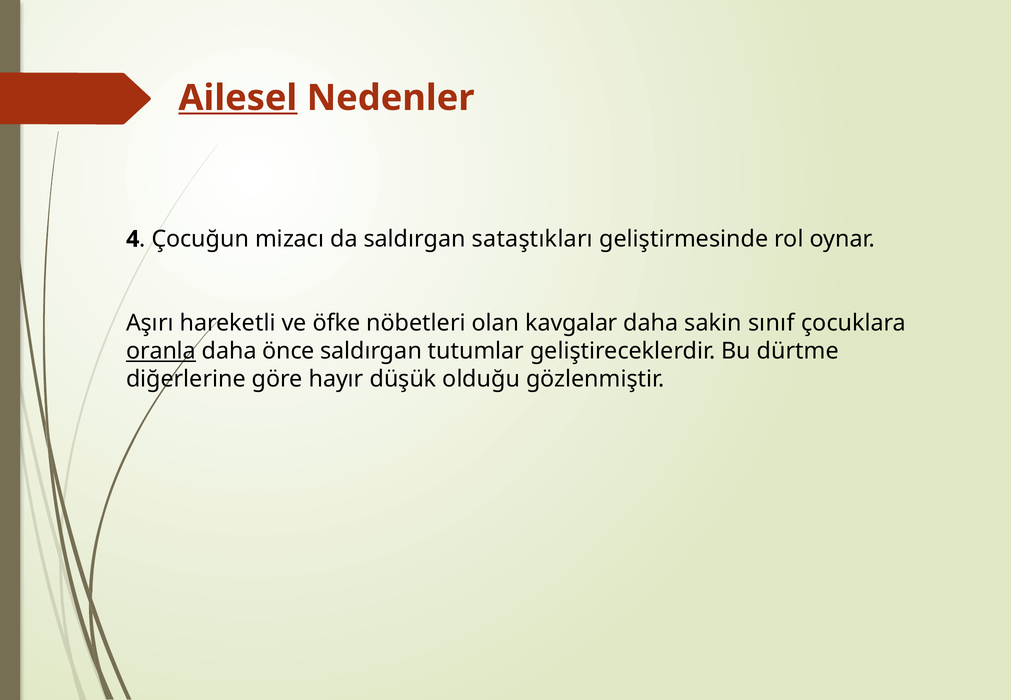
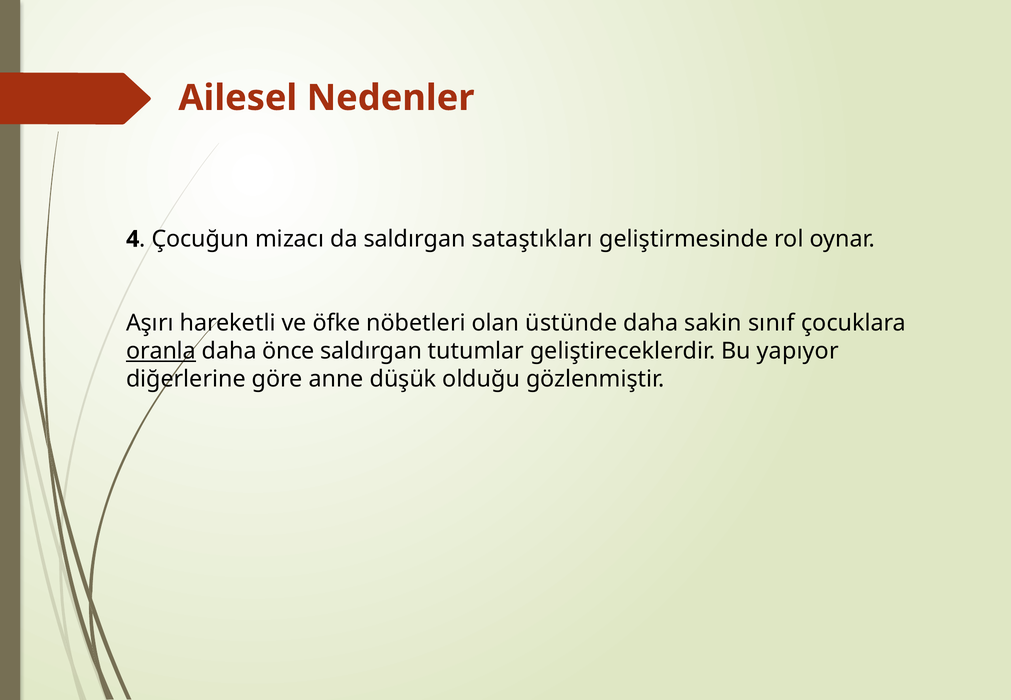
Ailesel underline: present -> none
kavgalar: kavgalar -> üstünde
dürtme: dürtme -> yapıyor
hayır: hayır -> anne
